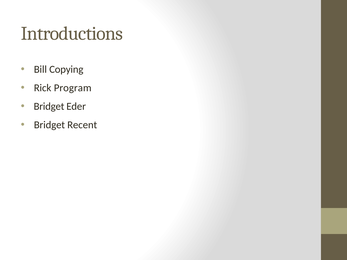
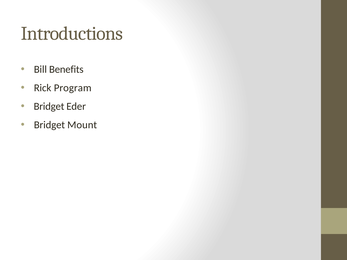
Copying: Copying -> Benefits
Recent: Recent -> Mount
